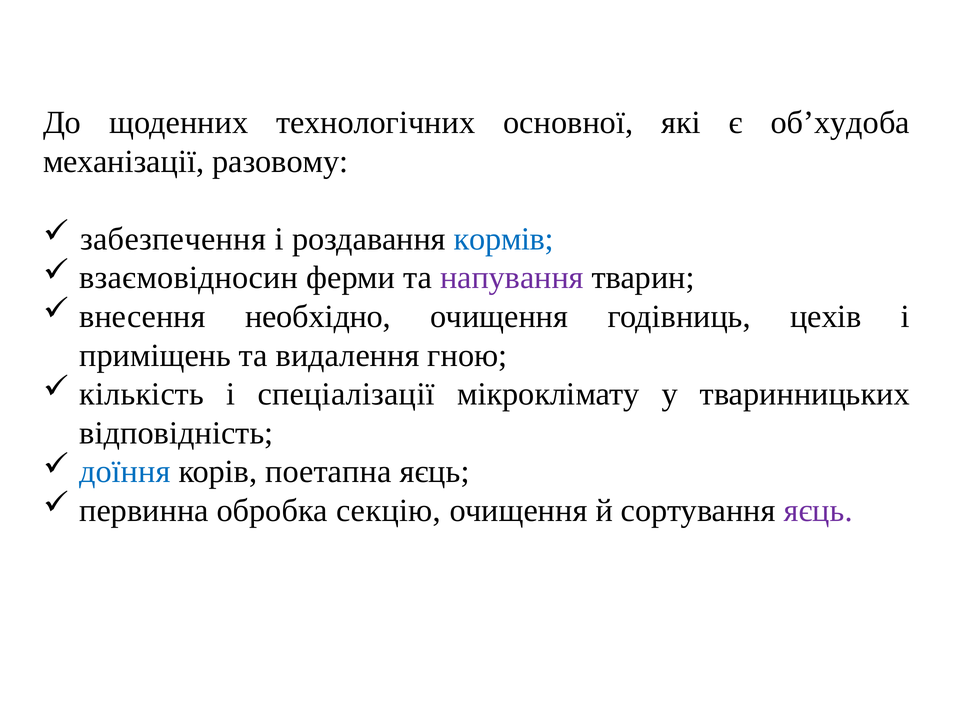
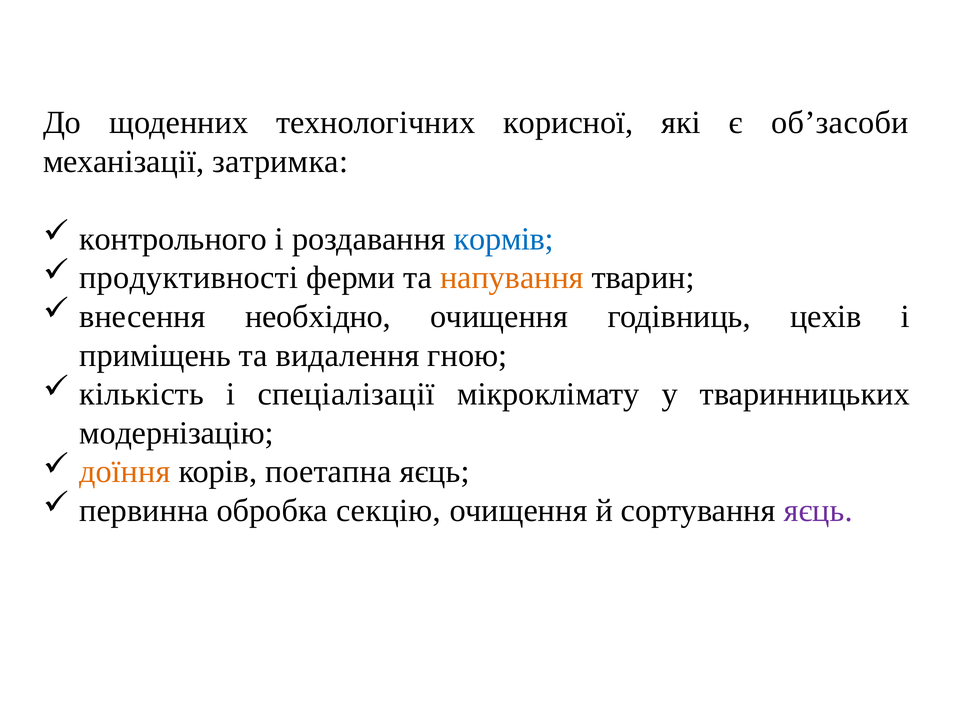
основної: основної -> корисної
об’худоба: об’худоба -> об’засоби
разовому: разовому -> затримка
забезпечення: забезпечення -> контрольного
взаємовідносин: взаємовідносин -> продуктивності
напування colour: purple -> orange
відповідність: відповідність -> модернізацію
доїння colour: blue -> orange
